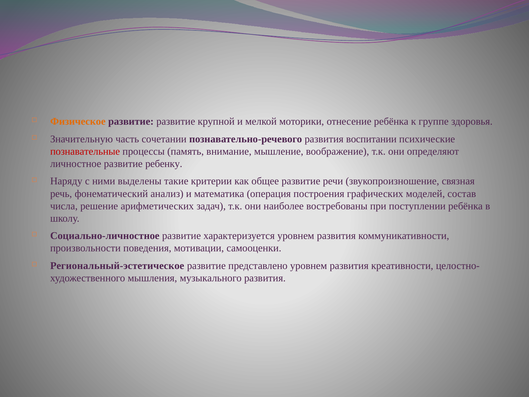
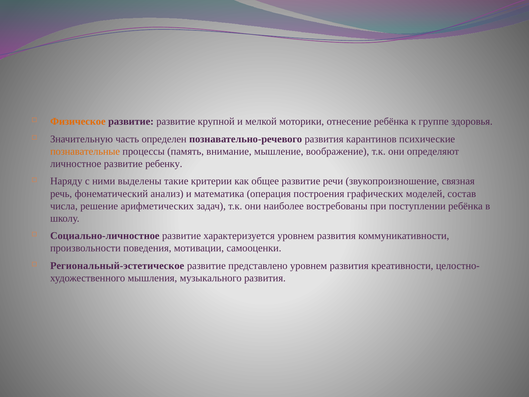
сочетании: сочетании -> определен
воспитании: воспитании -> карантинов
познавательные colour: red -> orange
